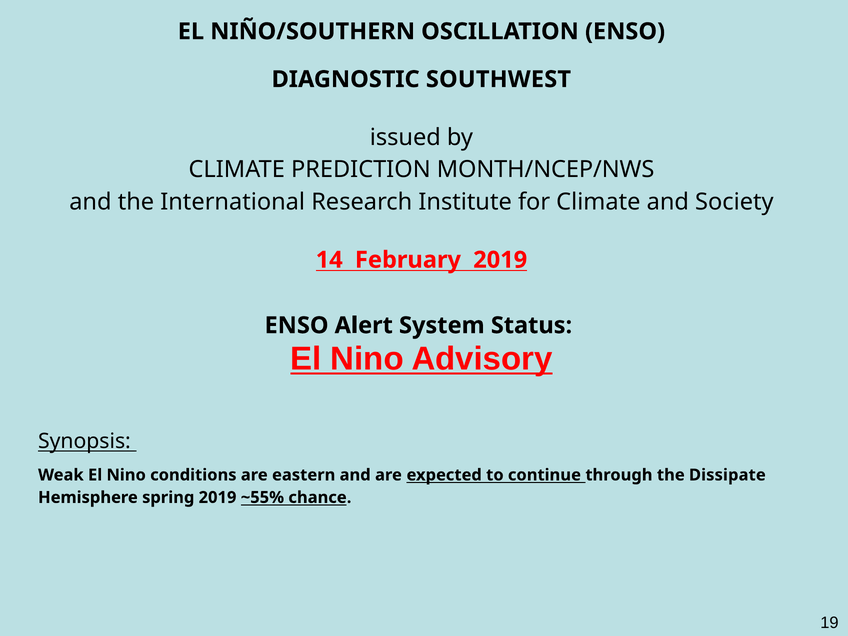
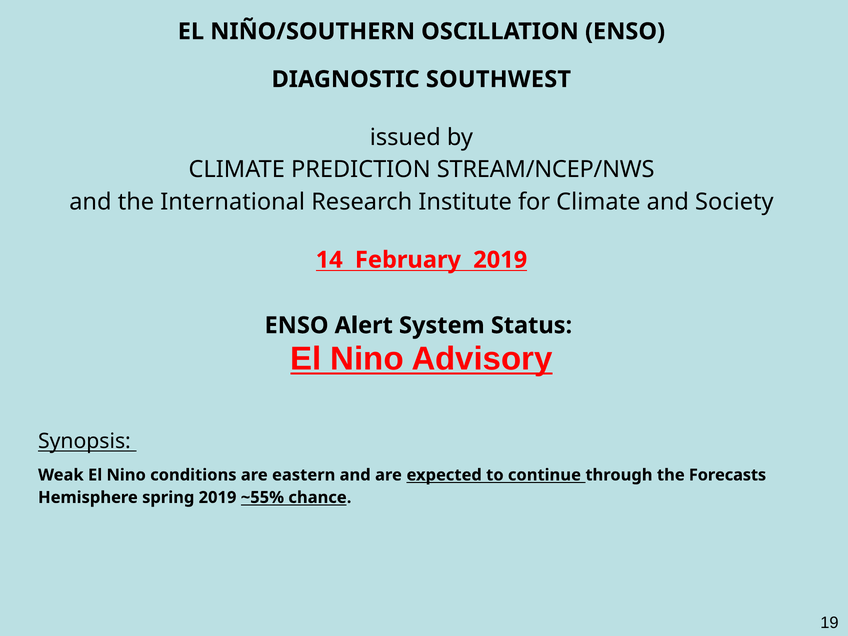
MONTH/NCEP/NWS: MONTH/NCEP/NWS -> STREAM/NCEP/NWS
Dissipate: Dissipate -> Forecasts
